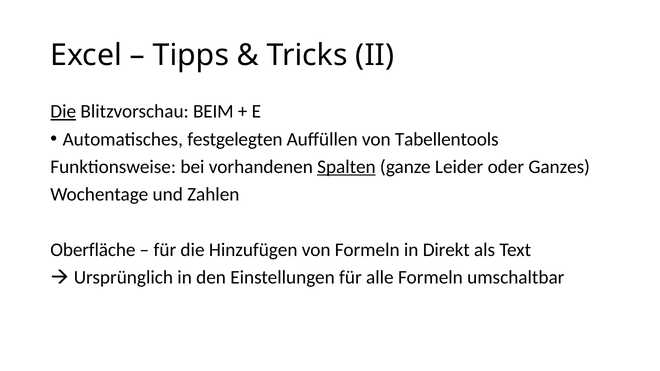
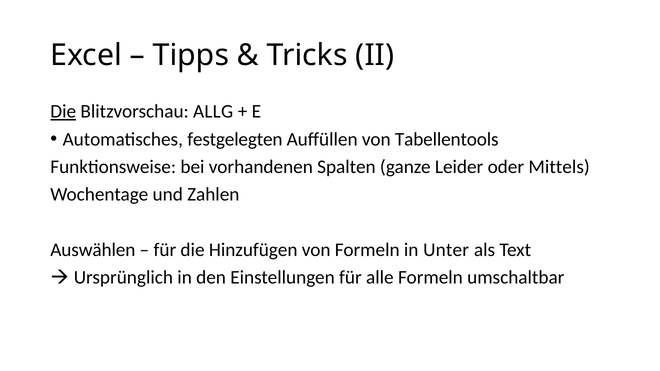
BEIM: BEIM -> ALLG
Spalten underline: present -> none
Ganzes: Ganzes -> Mittels
Oberfläche: Oberfläche -> Auswählen
Direkt: Direkt -> Unter
